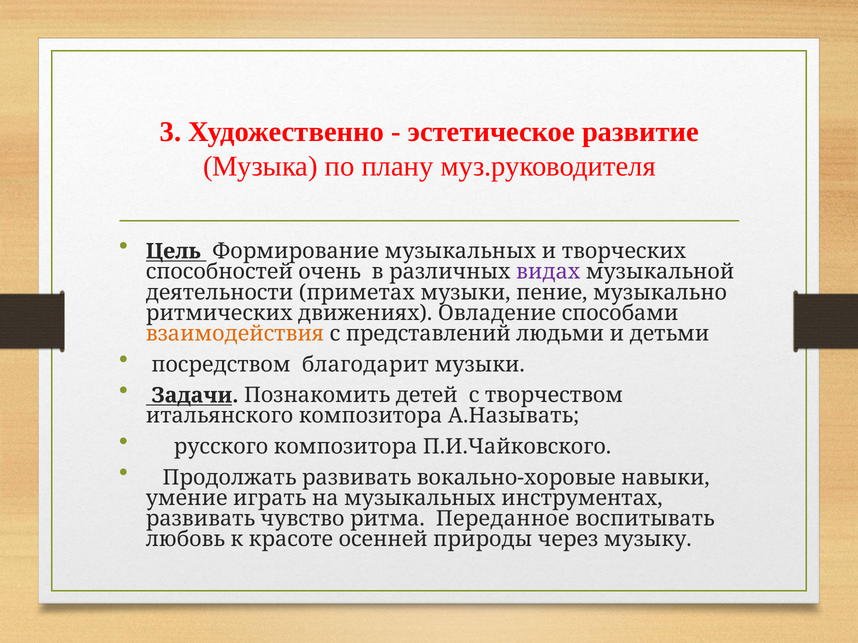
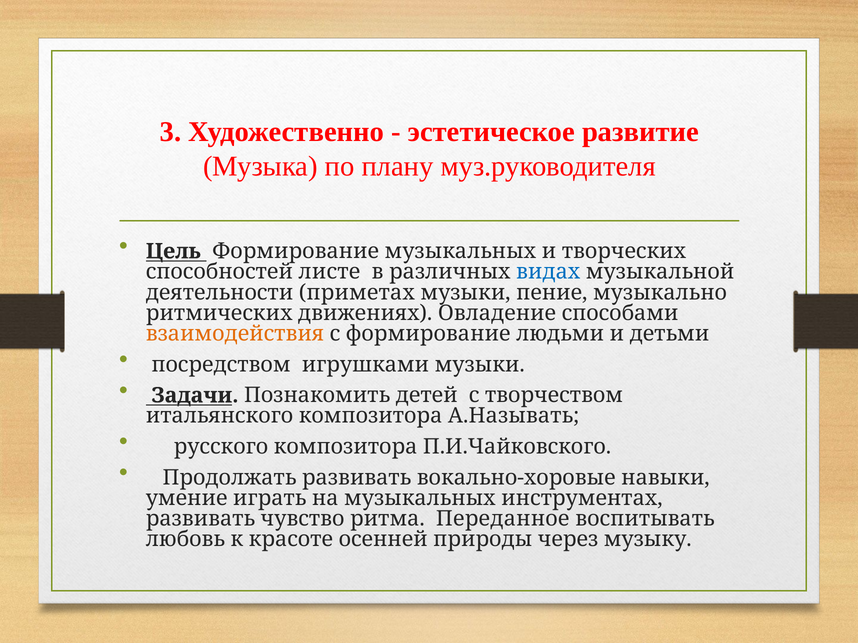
очень: очень -> листе
видах colour: purple -> blue
с представлений: представлений -> формирование
благодарит: благодарит -> игрушками
